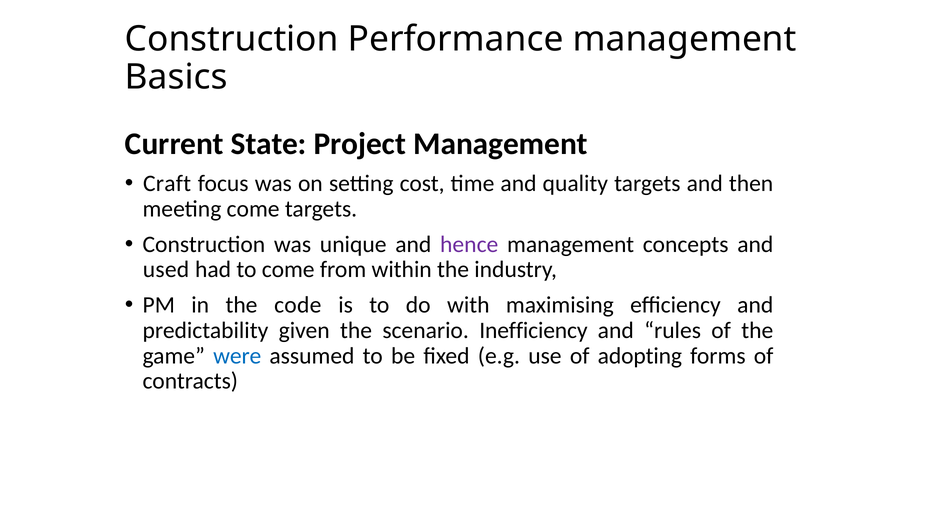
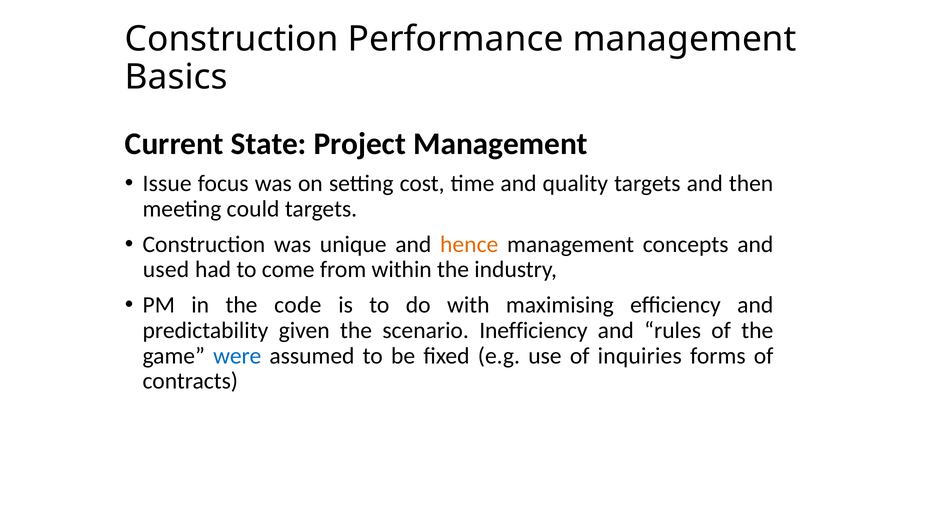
Craft: Craft -> Issue
meeting come: come -> could
hence colour: purple -> orange
adopting: adopting -> inquiries
